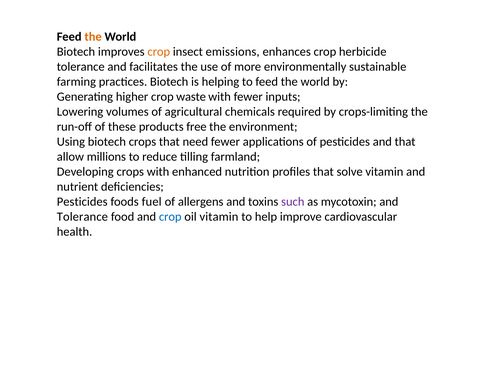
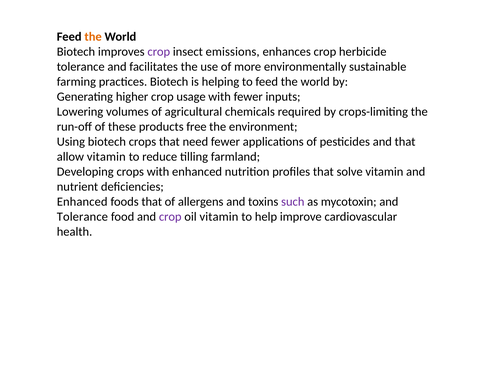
crop at (159, 52) colour: orange -> purple
waste: waste -> usage
allow millions: millions -> vitamin
Pesticides at (82, 202): Pesticides -> Enhanced
foods fuel: fuel -> that
crop at (170, 217) colour: blue -> purple
